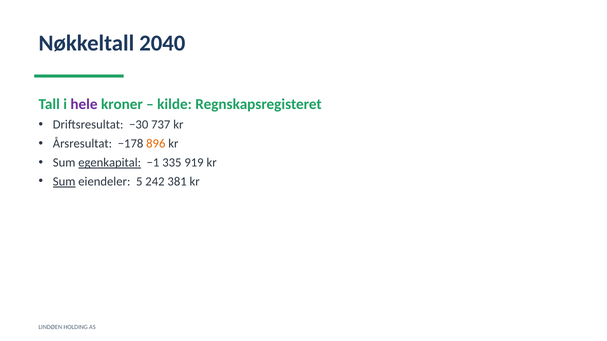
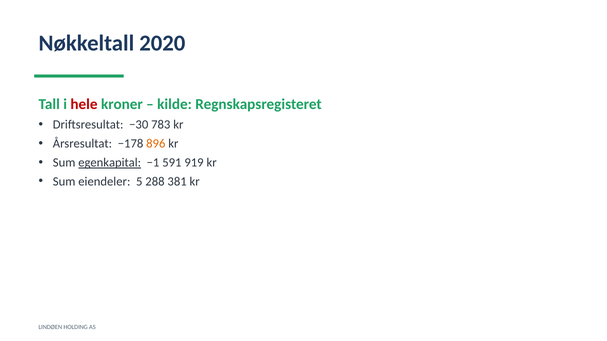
2040: 2040 -> 2020
hele colour: purple -> red
737: 737 -> 783
335: 335 -> 591
Sum at (64, 182) underline: present -> none
242: 242 -> 288
